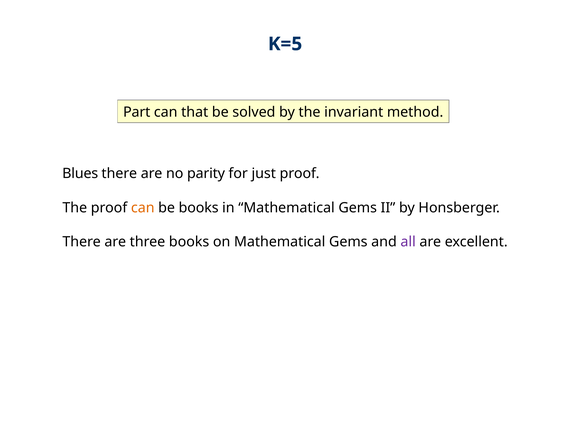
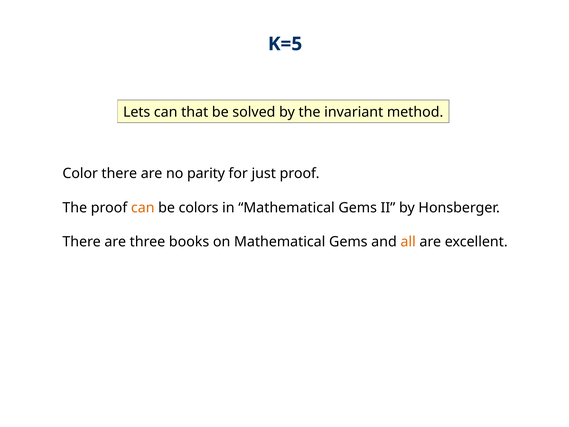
Part: Part -> Lets
Blues: Blues -> Color
be books: books -> colors
all colour: purple -> orange
